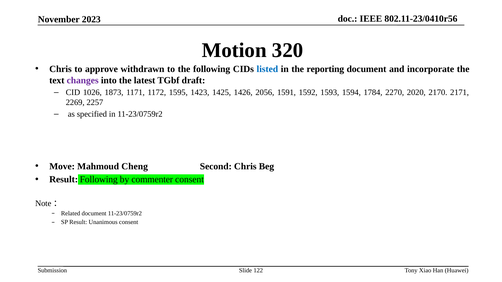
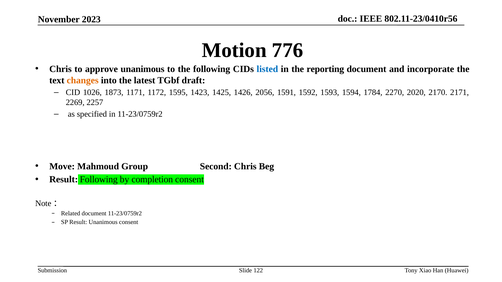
320: 320 -> 776
approve withdrawn: withdrawn -> unanimous
changes colour: purple -> orange
Cheng: Cheng -> Group
commenter: commenter -> completion
